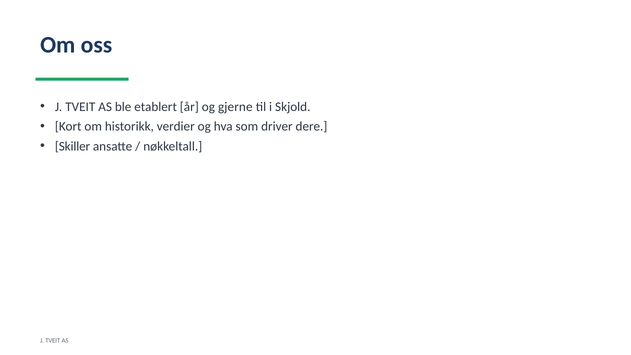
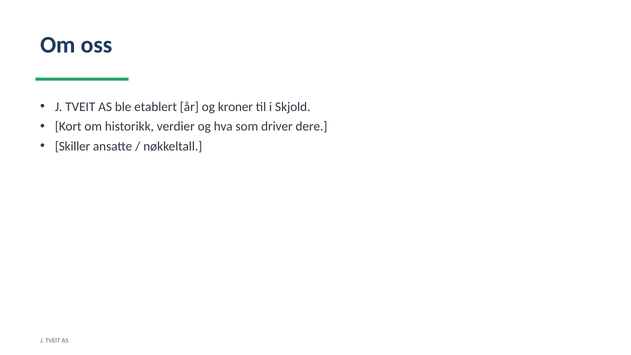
gjerne: gjerne -> kroner
